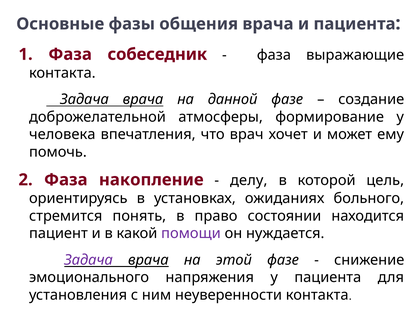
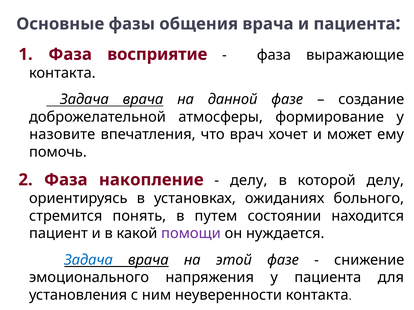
собеседник: собеседник -> восприятие
человека: человека -> назовите
которой цель: цель -> делу
право: право -> путем
Задача at (89, 260) colour: purple -> blue
